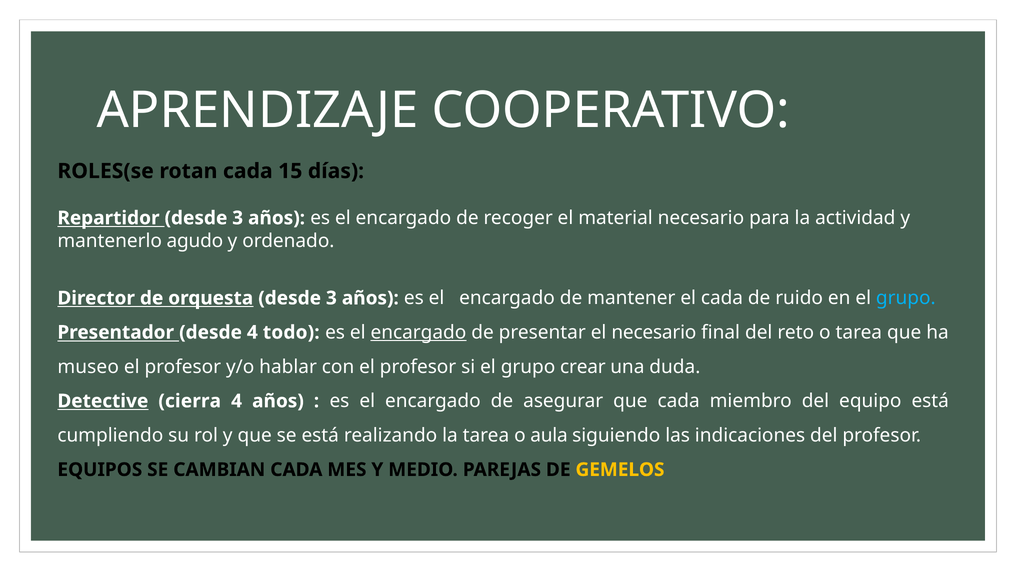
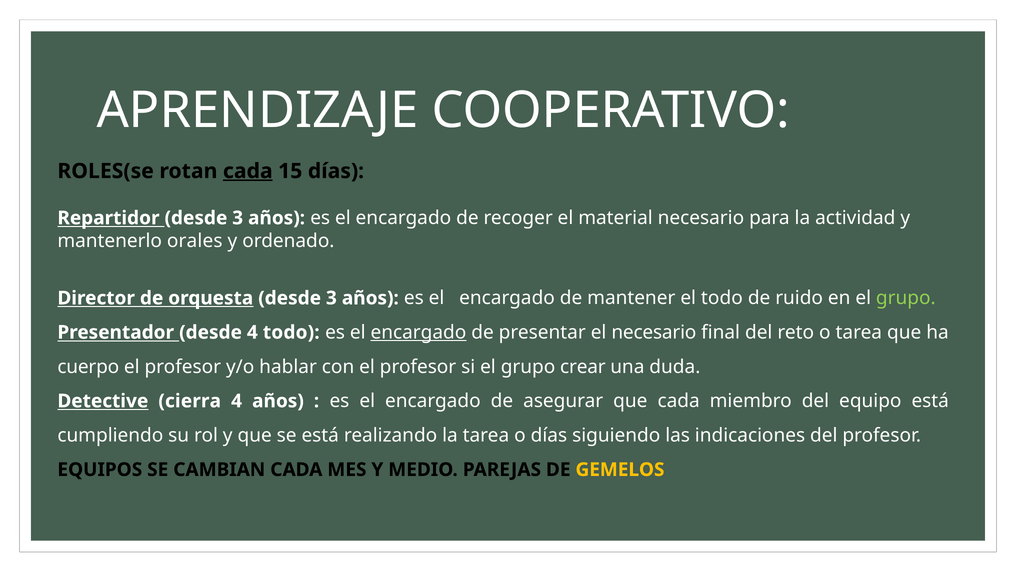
cada at (248, 171) underline: none -> present
agudo: agudo -> orales
el cada: cada -> todo
grupo at (906, 298) colour: light blue -> light green
museo: museo -> cuerpo
o aula: aula -> días
